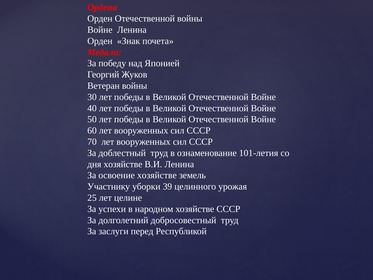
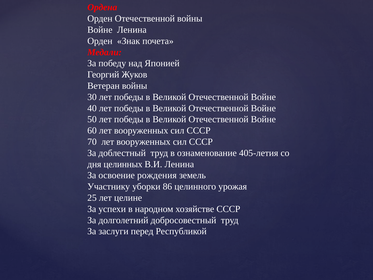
101-летия: 101-летия -> 405-летия
дня хозяйстве: хозяйстве -> целинных
освоение хозяйстве: хозяйстве -> рождения
39: 39 -> 86
